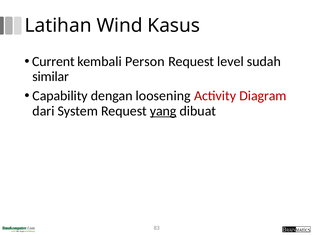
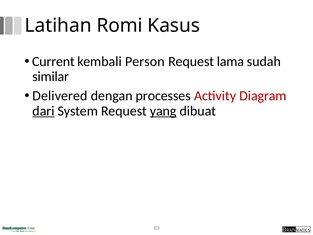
Wind: Wind -> Romi
level: level -> lama
Capability: Capability -> Delivered
loosening: loosening -> processes
dari underline: none -> present
